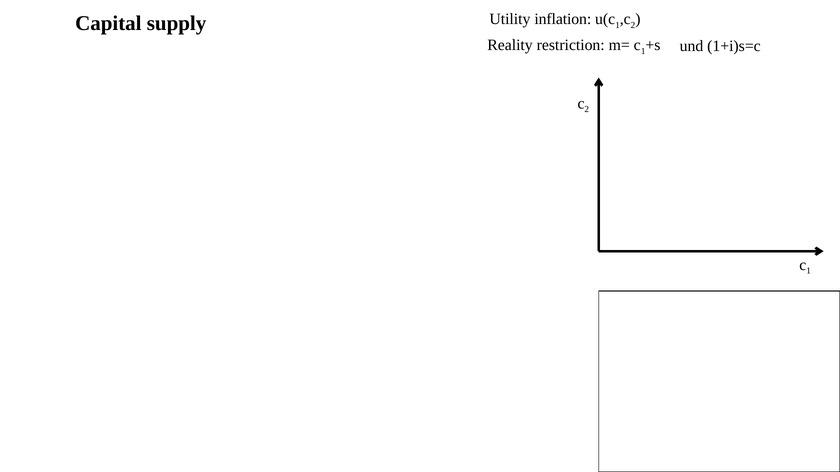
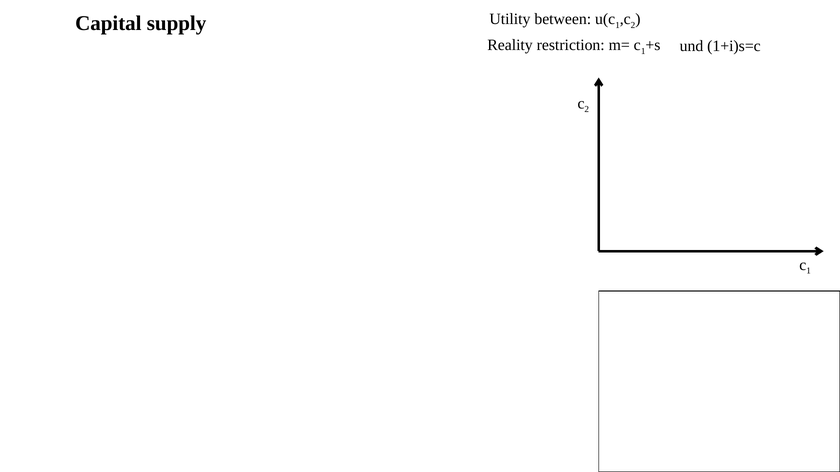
inflation: inflation -> between
